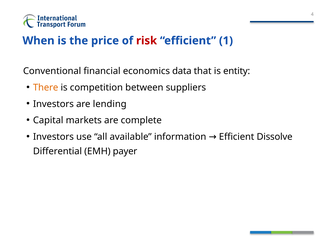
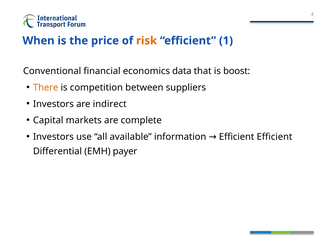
risk colour: red -> orange
entity: entity -> boost
lending: lending -> indirect
Efficient Dissolve: Dissolve -> Efficient
